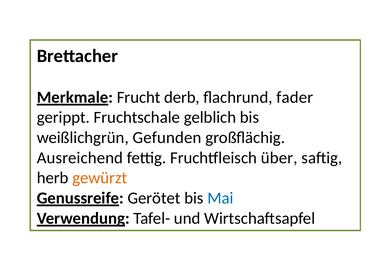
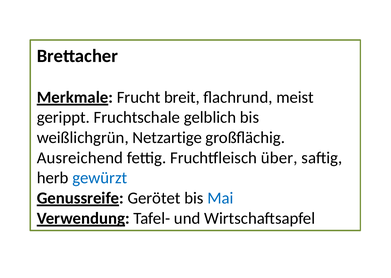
derb: derb -> breit
fader: fader -> meist
Gefunden: Gefunden -> Netzartige
gewürzt colour: orange -> blue
